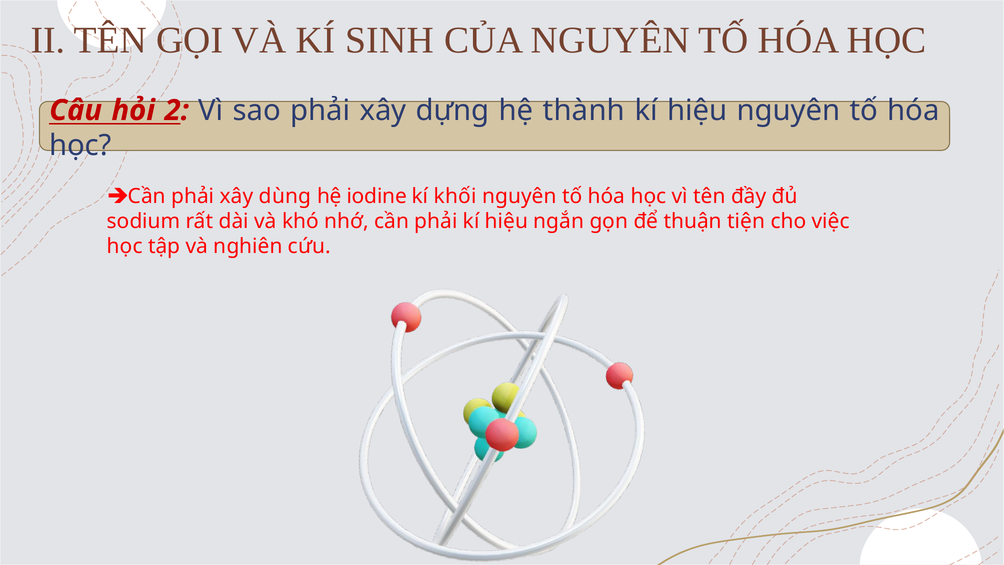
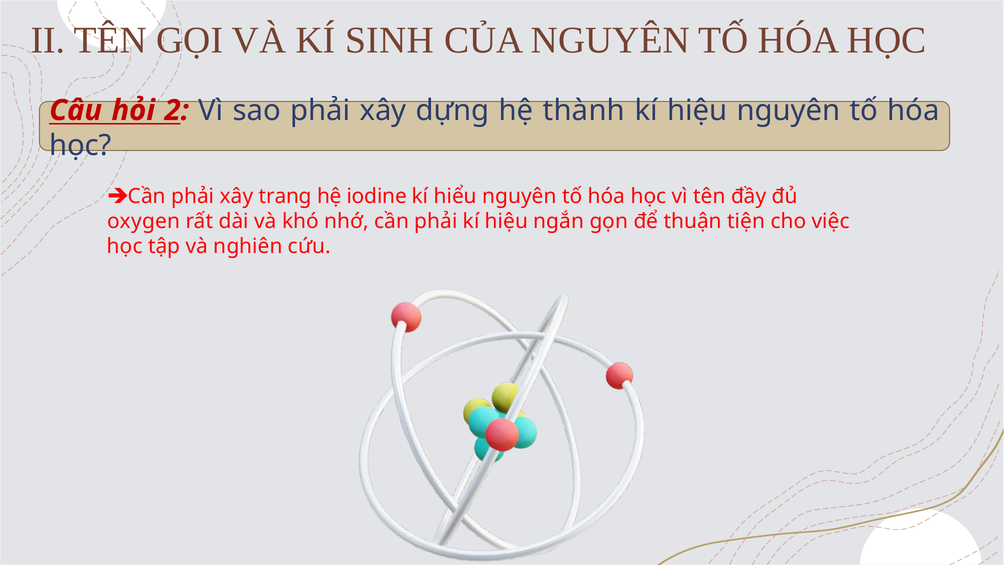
dùng: dùng -> trang
khối: khối -> hiểu
sodium: sodium -> oxygen
